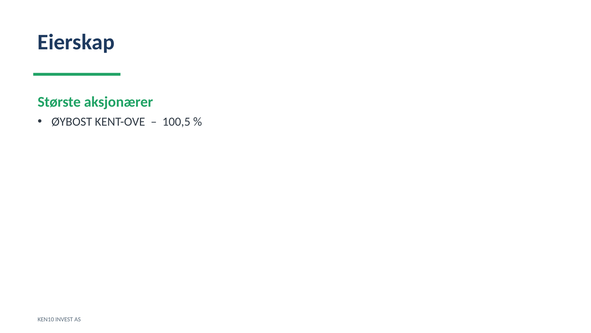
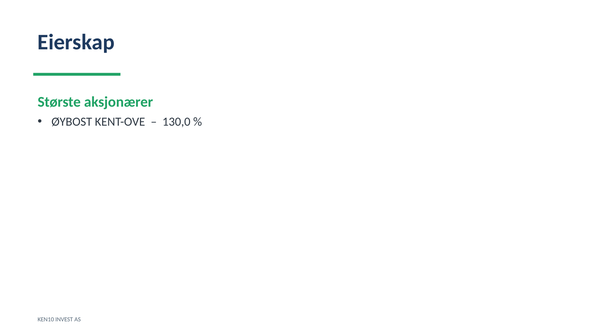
100,5: 100,5 -> 130,0
